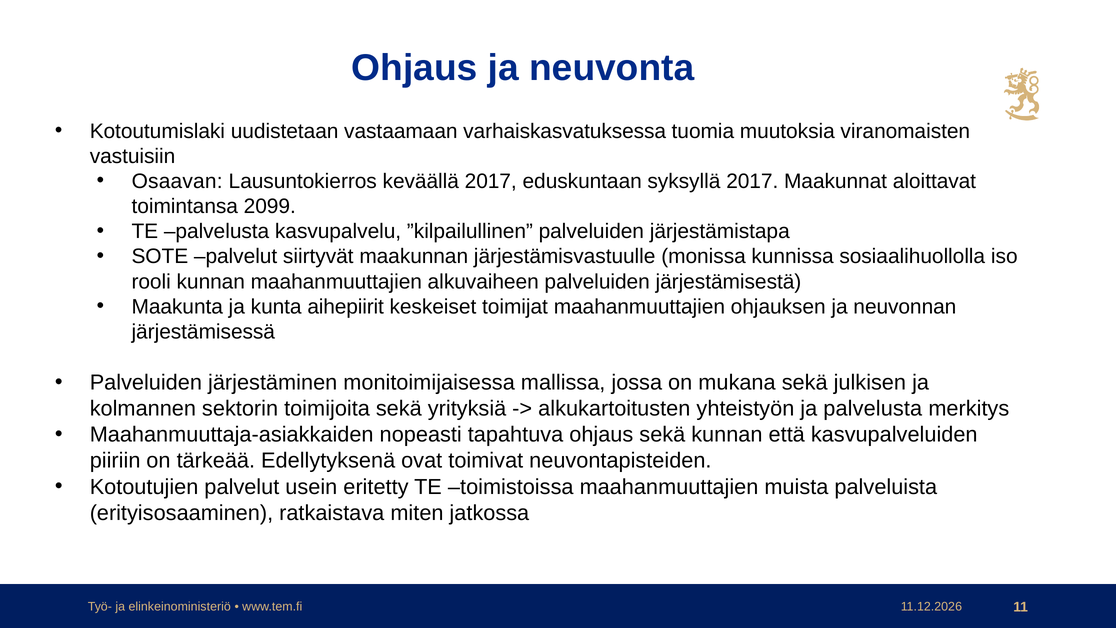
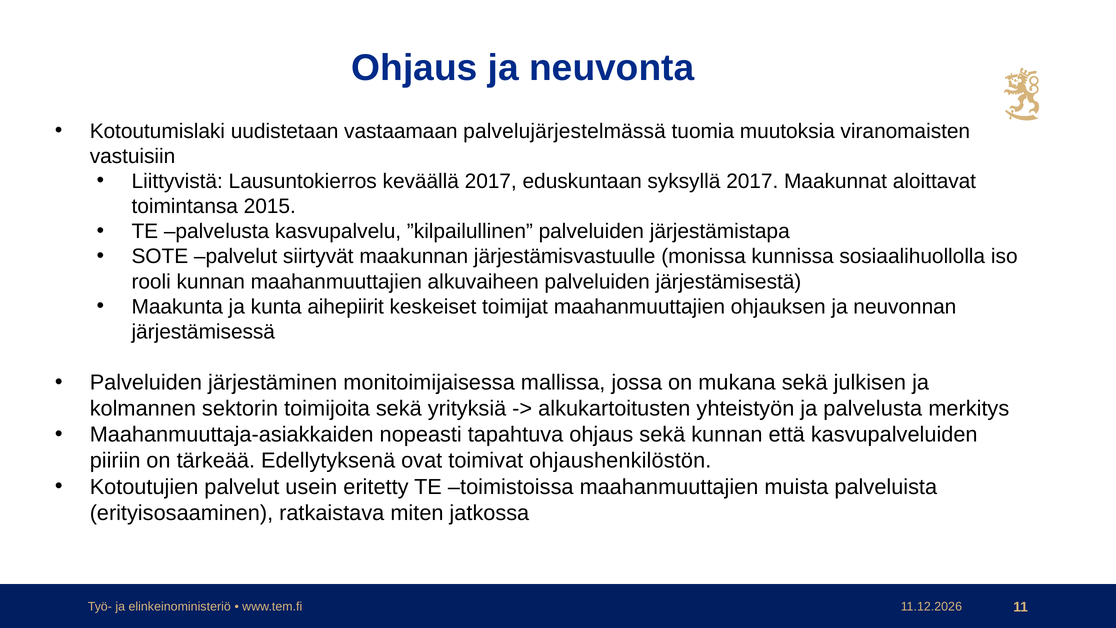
varhaiskasvatuksessa: varhaiskasvatuksessa -> palvelujärjestelmässä
Osaavan: Osaavan -> Liittyvistä
2099: 2099 -> 2015
neuvontapisteiden: neuvontapisteiden -> ohjaushenkilöstön
